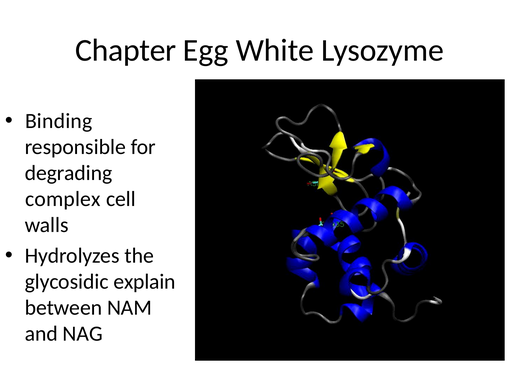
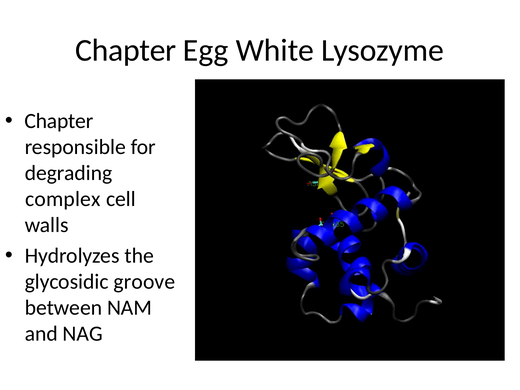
Binding at (59, 121): Binding -> Chapter
explain: explain -> groove
